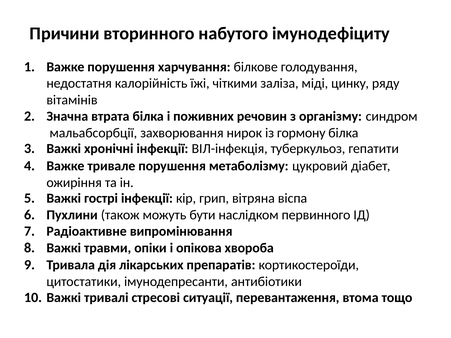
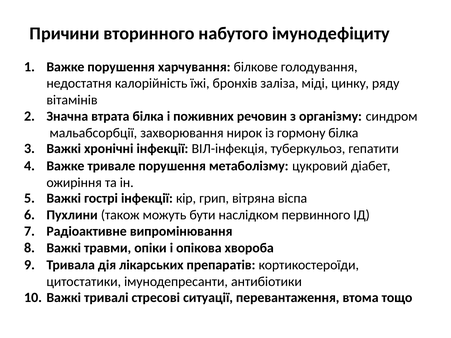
чіткими: чіткими -> бронхів
